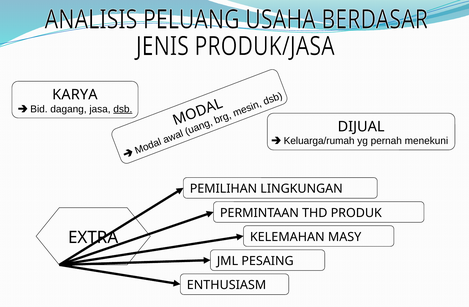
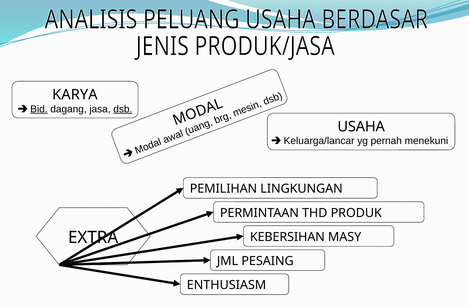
Bid underline: none -> present
DIJUAL: DIJUAL -> USAHA
Keluarga/rumah: Keluarga/rumah -> Keluarga/lancar
KELEMAHAN: KELEMAHAN -> KEBERSIHAN
